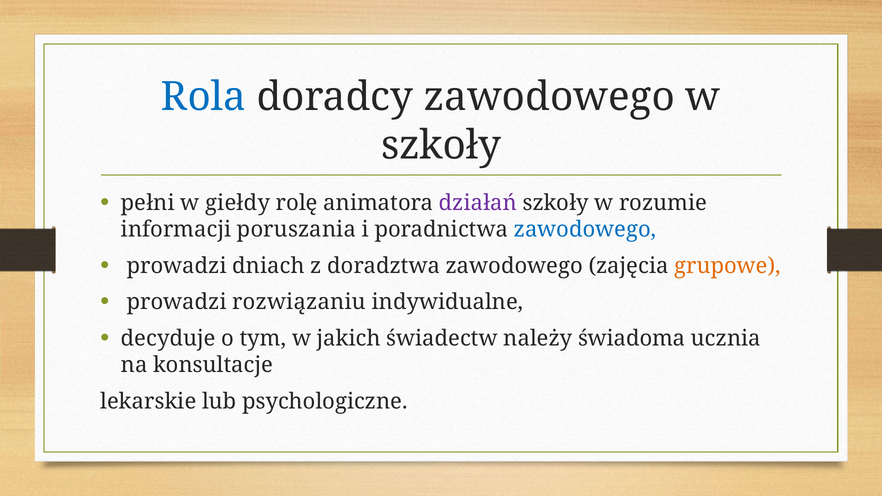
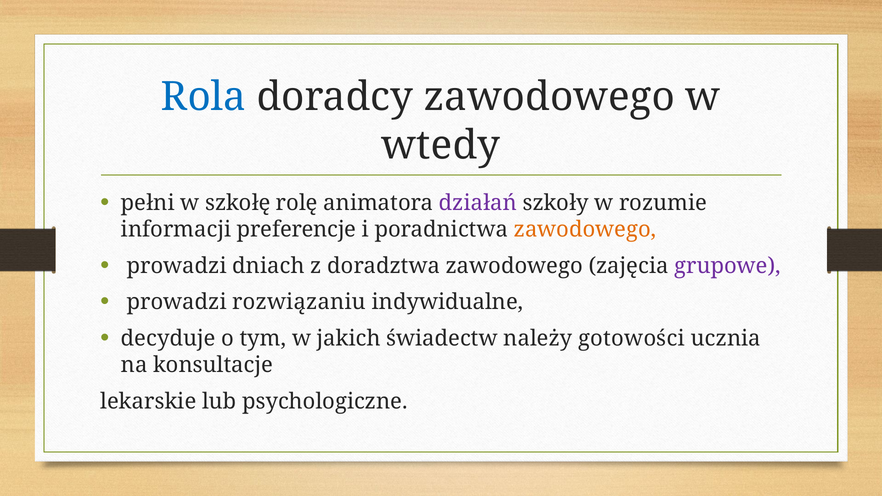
szkoły at (441, 145): szkoły -> wtedy
giełdy: giełdy -> szkołę
poruszania: poruszania -> preferencje
zawodowego at (585, 230) colour: blue -> orange
grupowe colour: orange -> purple
świadoma: świadoma -> gotowości
